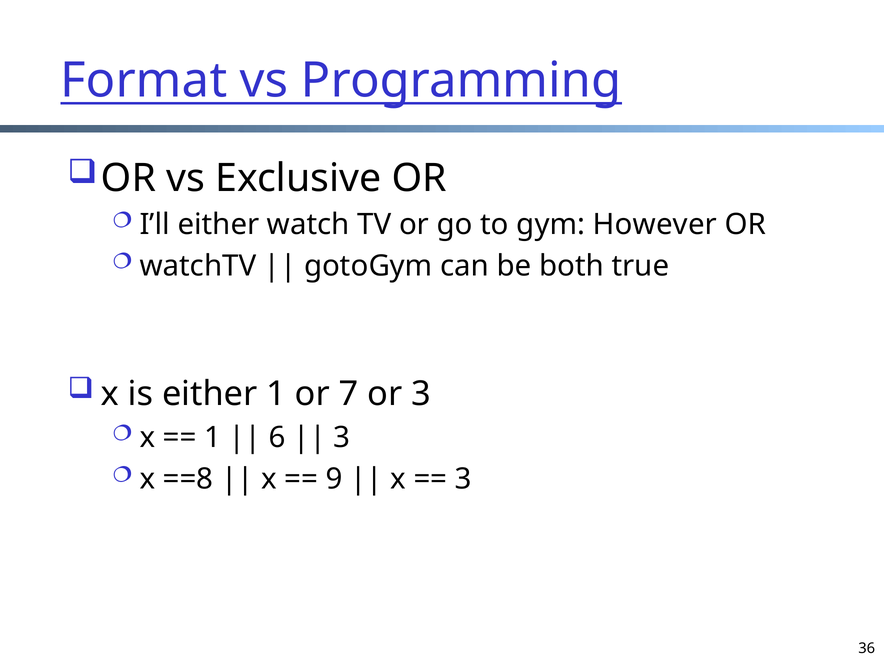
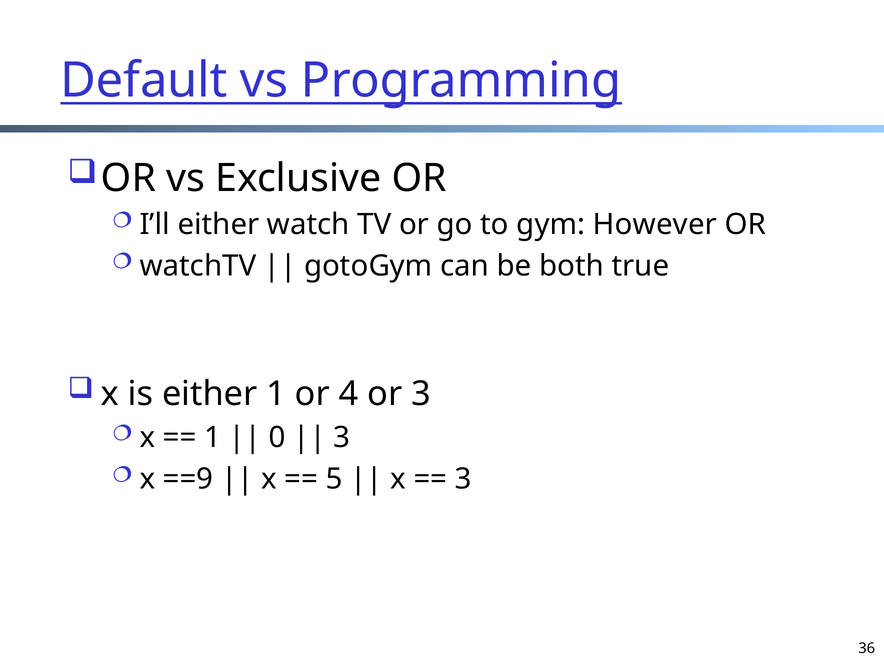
Format: Format -> Default
7: 7 -> 4
6: 6 -> 0
==8: ==8 -> ==9
9: 9 -> 5
